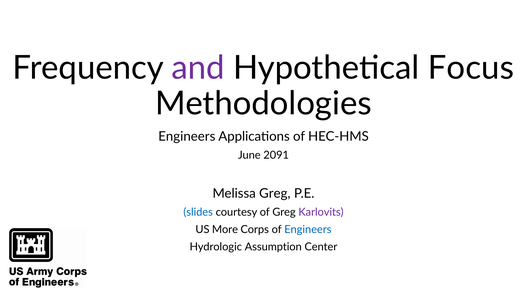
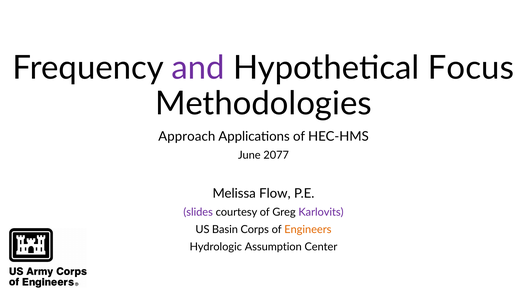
Engineers at (187, 136): Engineers -> Approach
2091: 2091 -> 2077
Melissa Greg: Greg -> Flow
slides colour: blue -> purple
More: More -> Basin
Engineers at (308, 229) colour: blue -> orange
